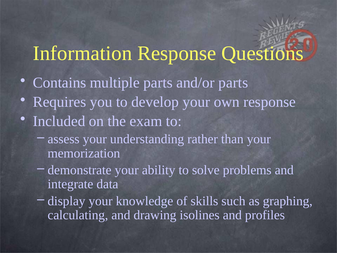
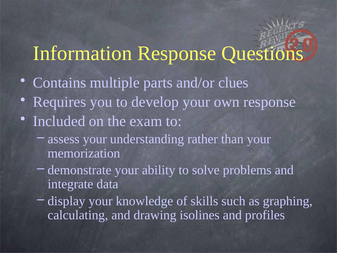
and/or parts: parts -> clues
